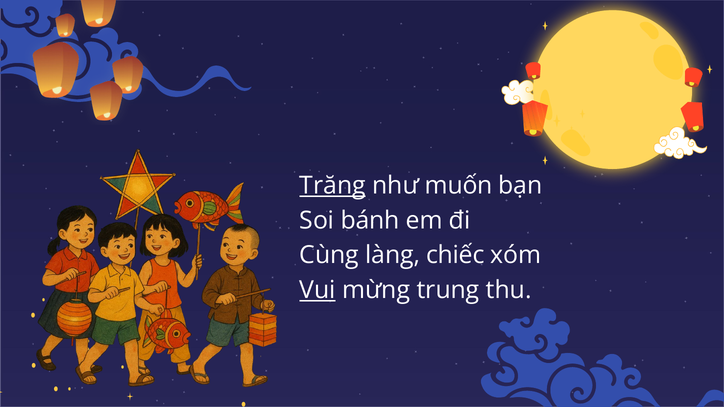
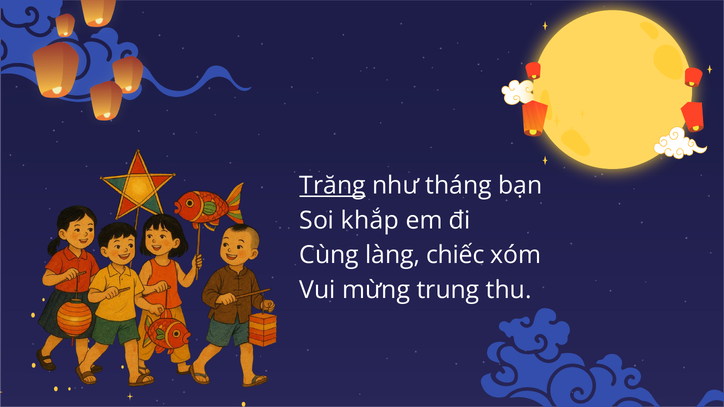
muốn: muốn -> tháng
bánh: bánh -> khắp
Vui underline: present -> none
